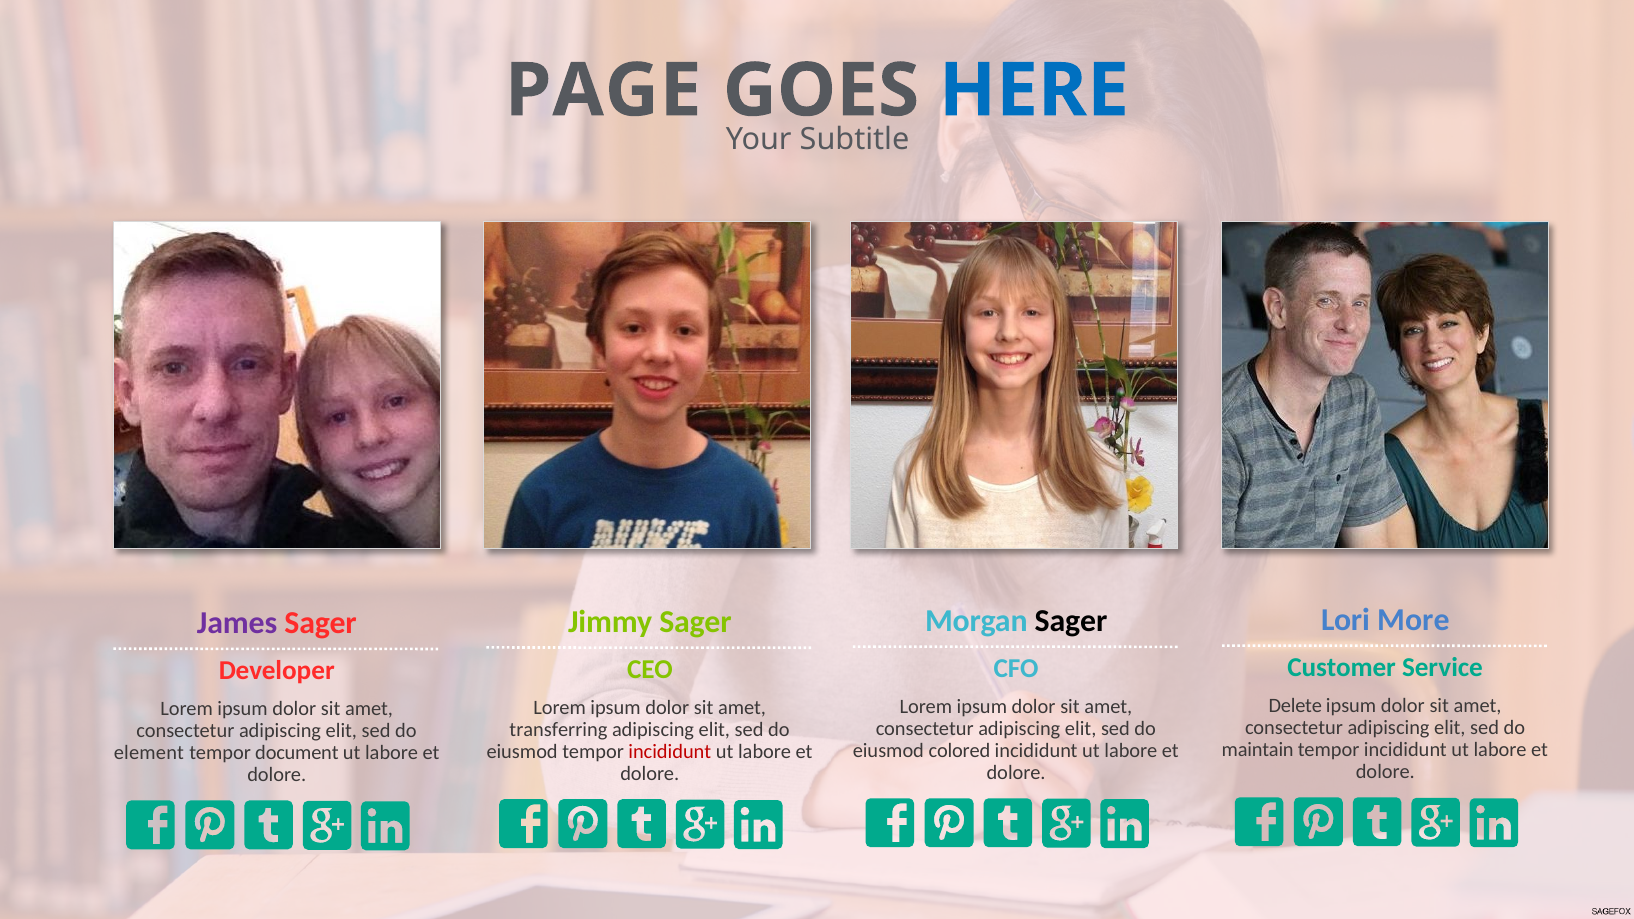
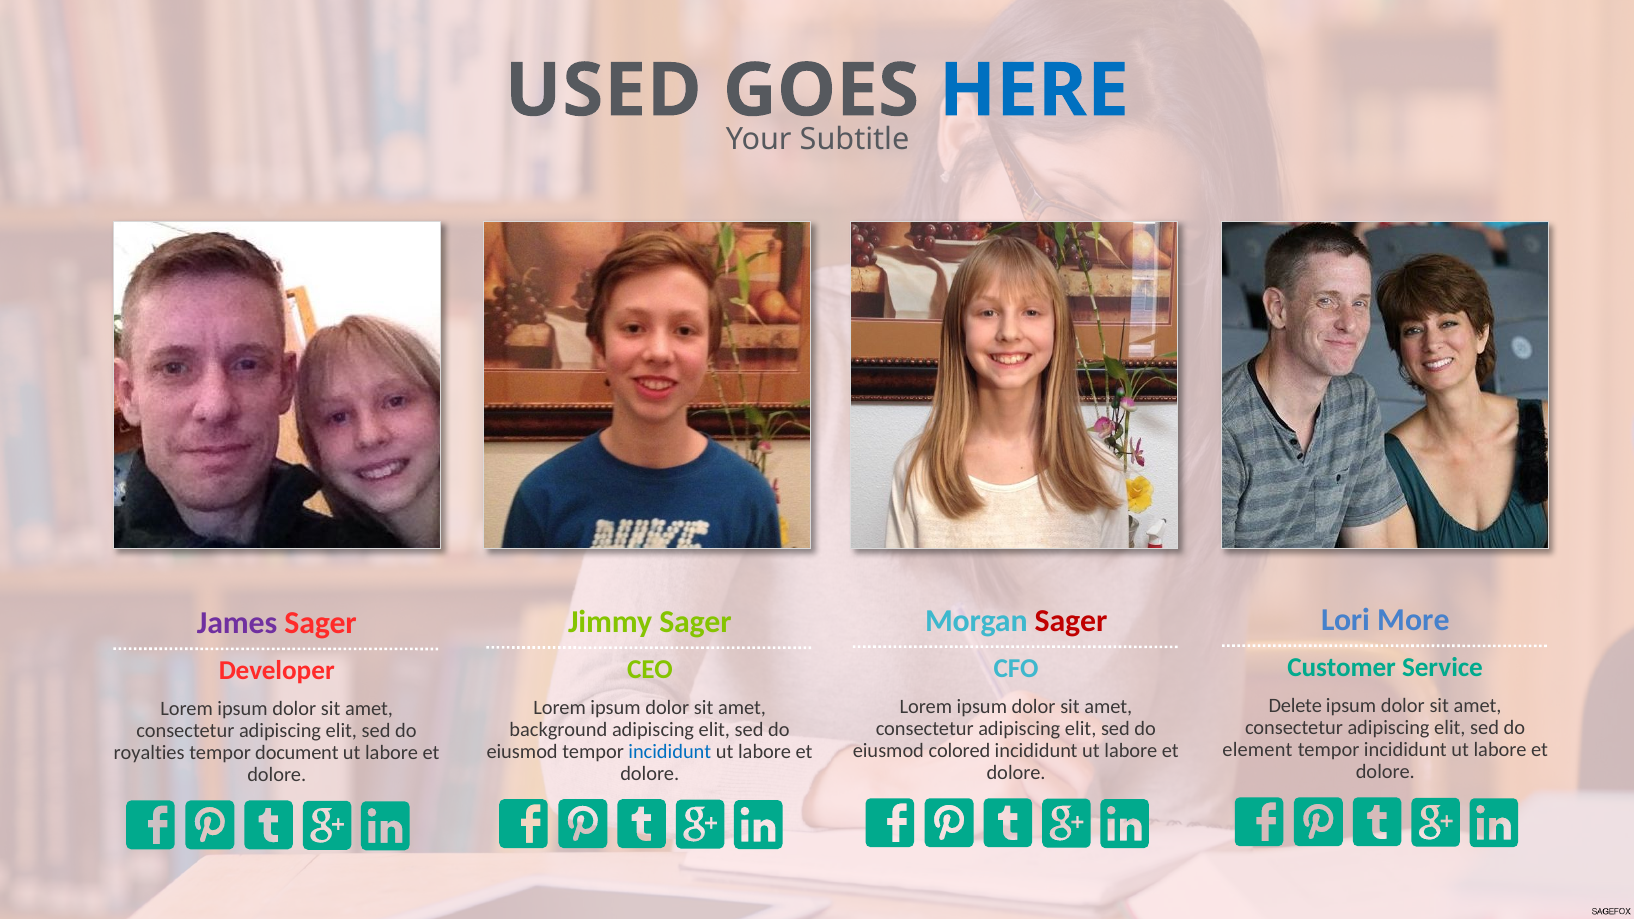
PAGE: PAGE -> USED
Sager at (1071, 621) colour: black -> red
transferring: transferring -> background
maintain: maintain -> element
incididunt at (670, 752) colour: red -> blue
element: element -> royalties
